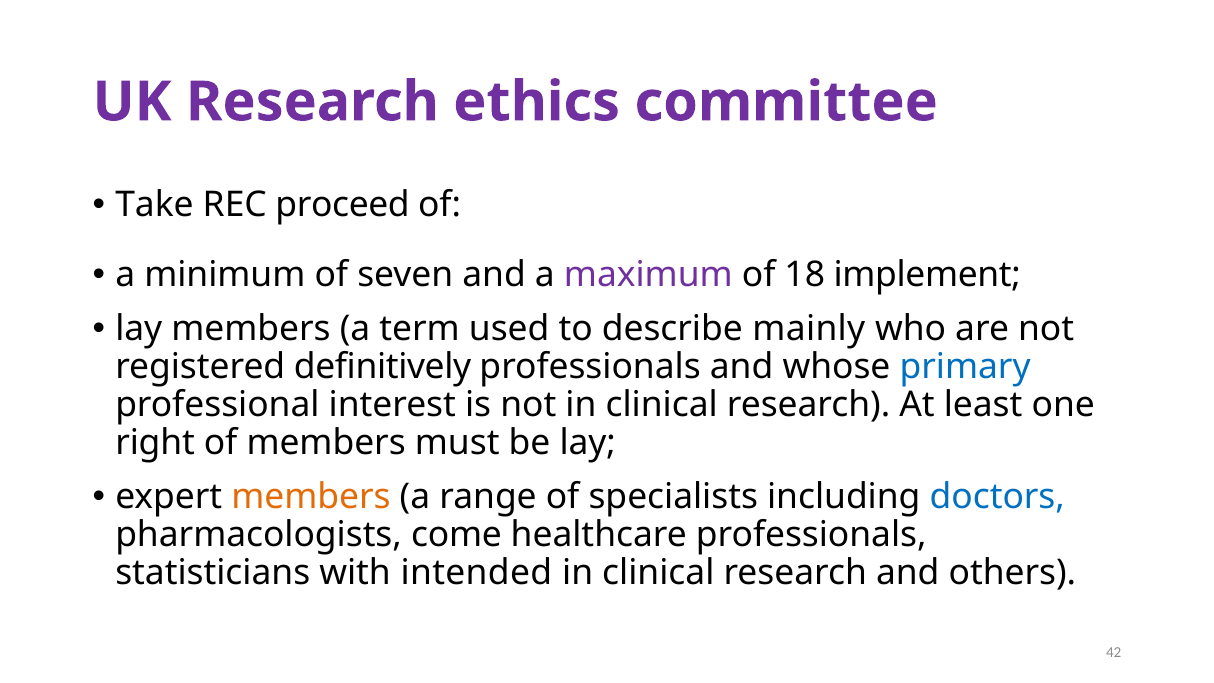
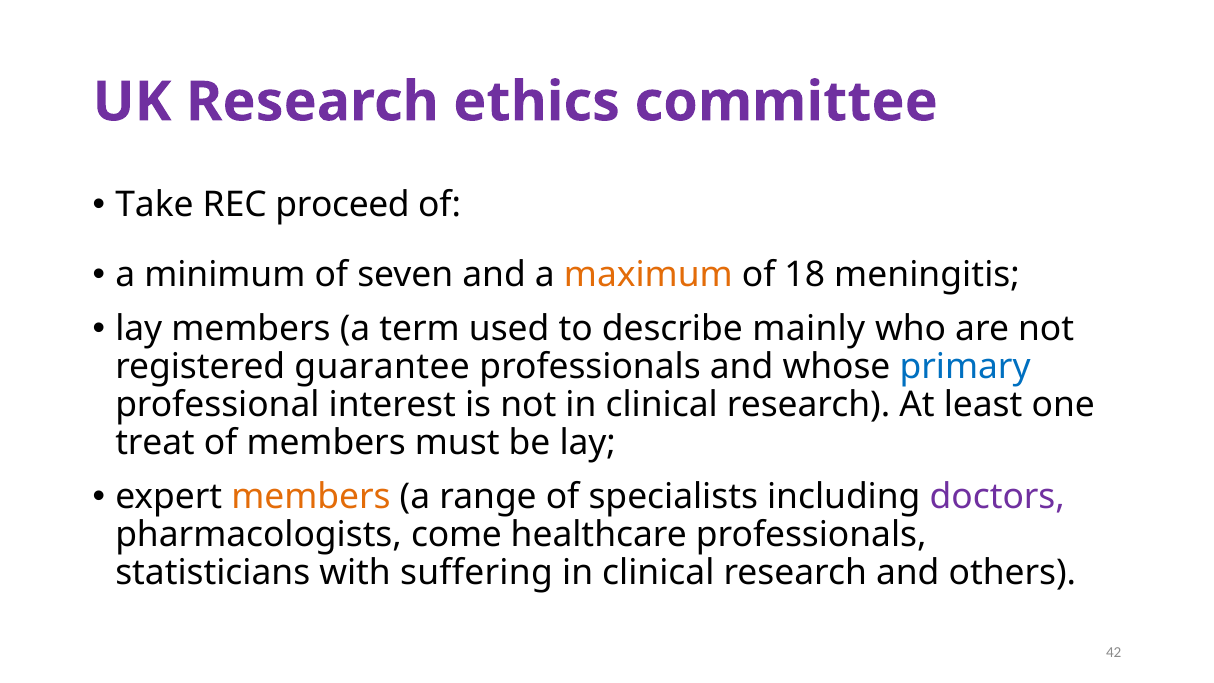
maximum colour: purple -> orange
implement: implement -> meningitis
definitively: definitively -> guarantee
right: right -> treat
doctors colour: blue -> purple
intended: intended -> suffering
